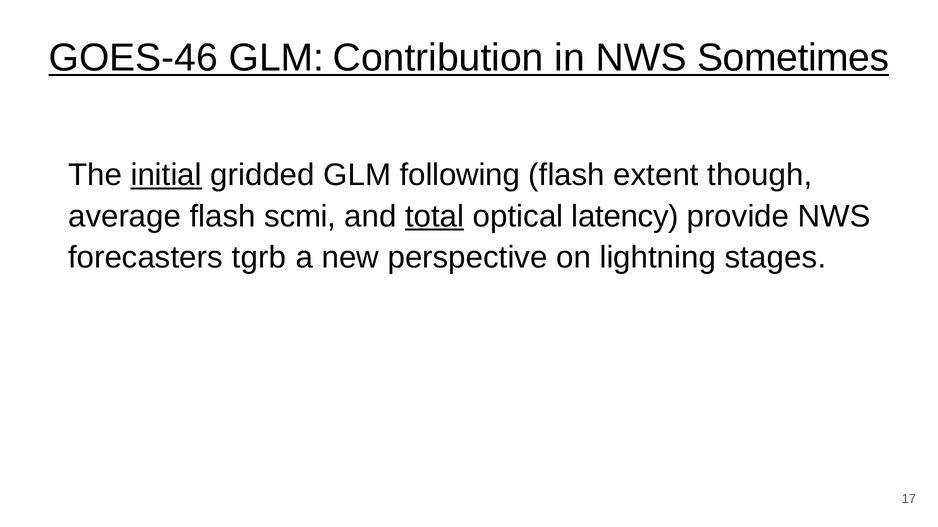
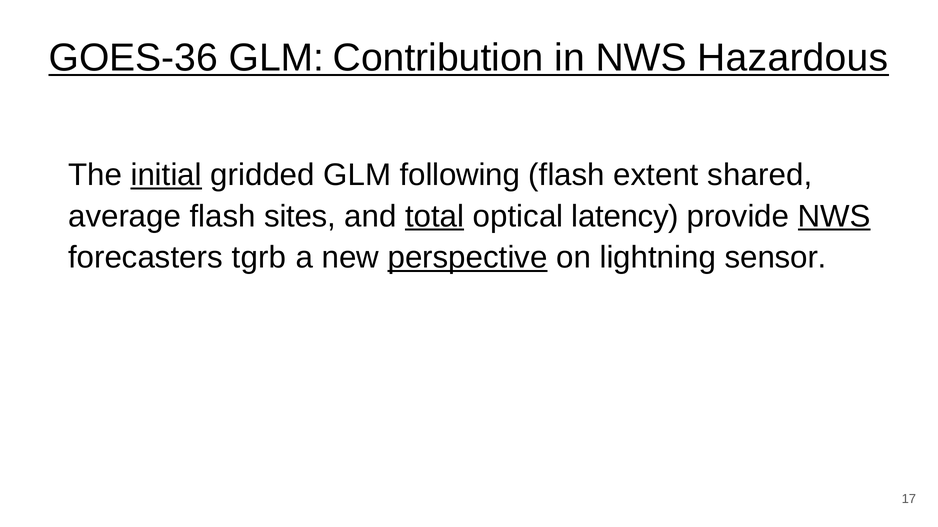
GOES-46: GOES-46 -> GOES-36
Sometimes: Sometimes -> Hazardous
though: though -> shared
scmi: scmi -> sites
NWS at (834, 216) underline: none -> present
perspective underline: none -> present
stages: stages -> sensor
